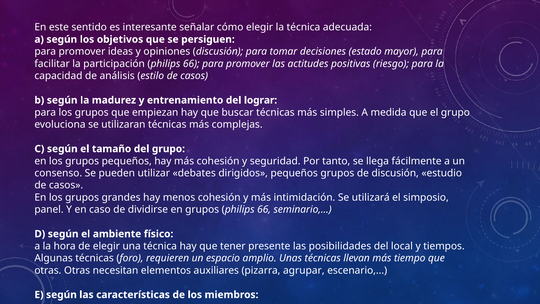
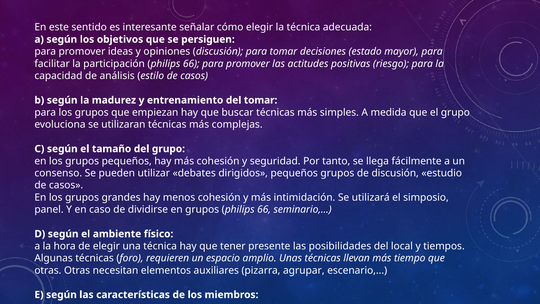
del lograr: lograr -> tomar
